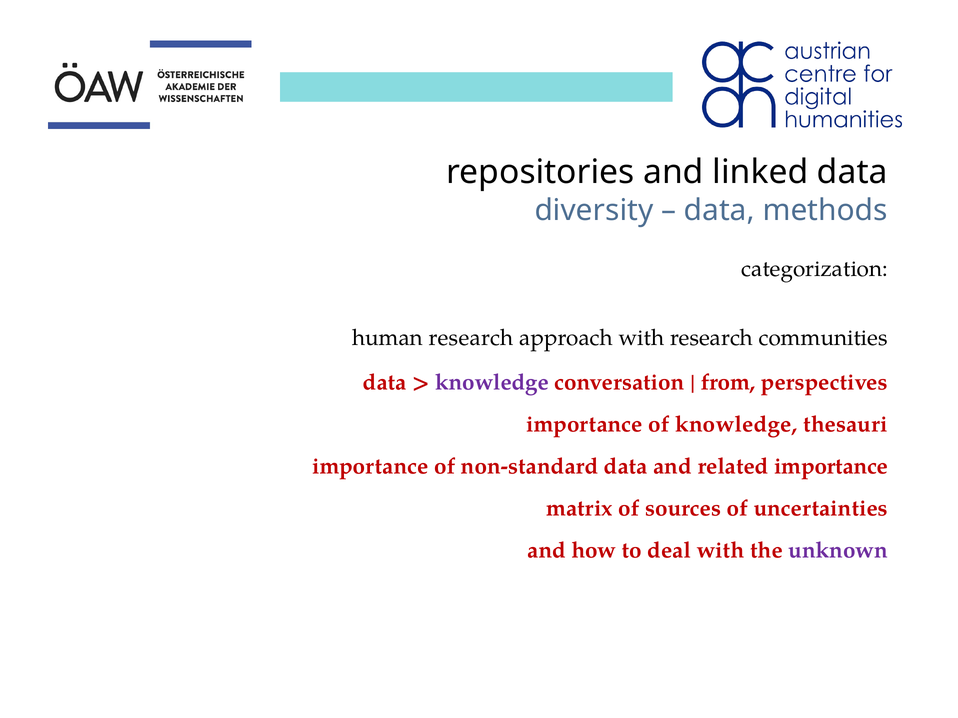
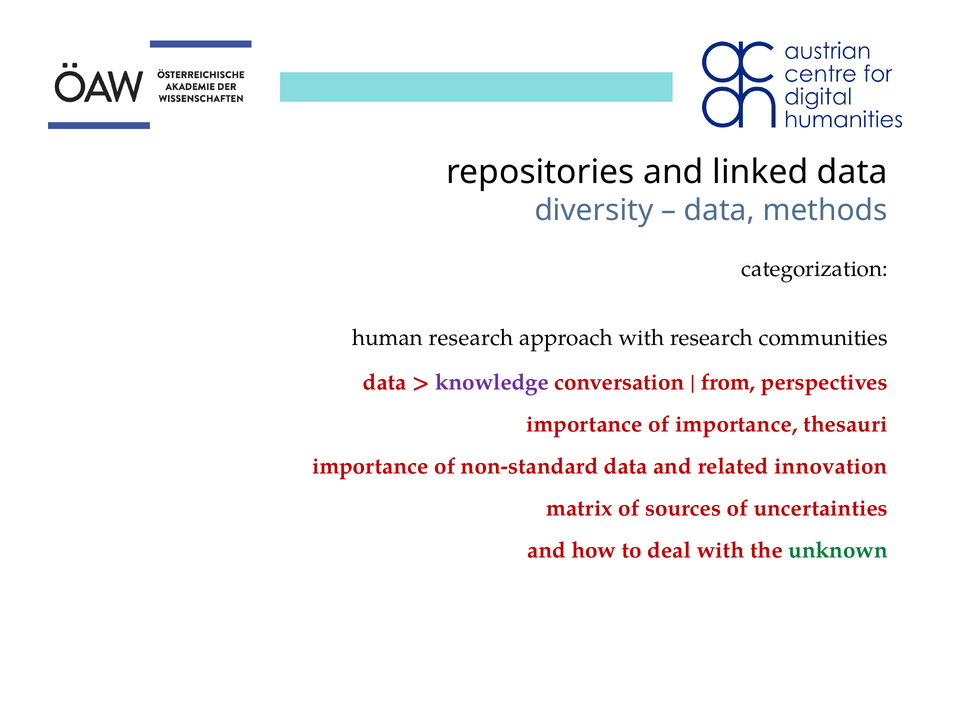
of knowledge: knowledge -> importance
related importance: importance -> innovation
unknown colour: purple -> green
